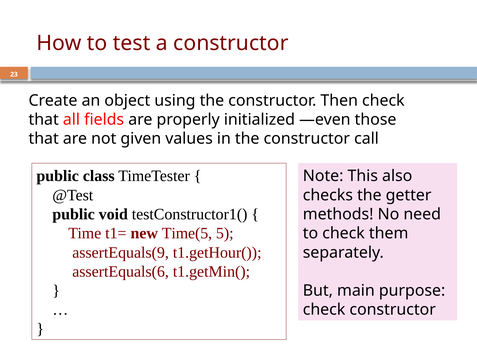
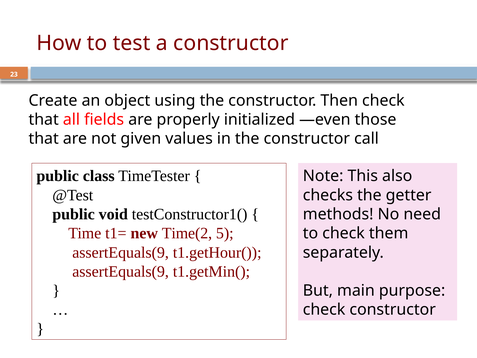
Time(5: Time(5 -> Time(2
assertEquals(6 at (121, 271): assertEquals(6 -> assertEquals(9
